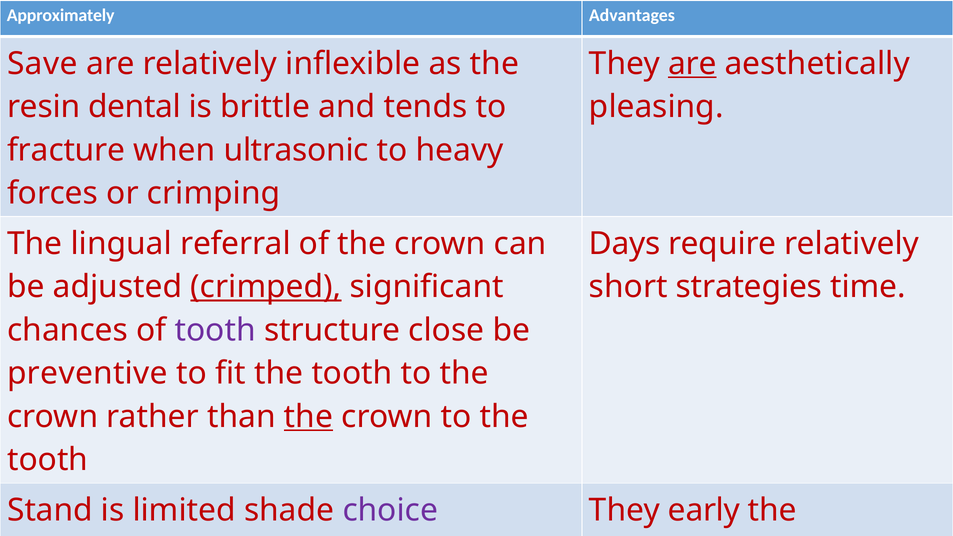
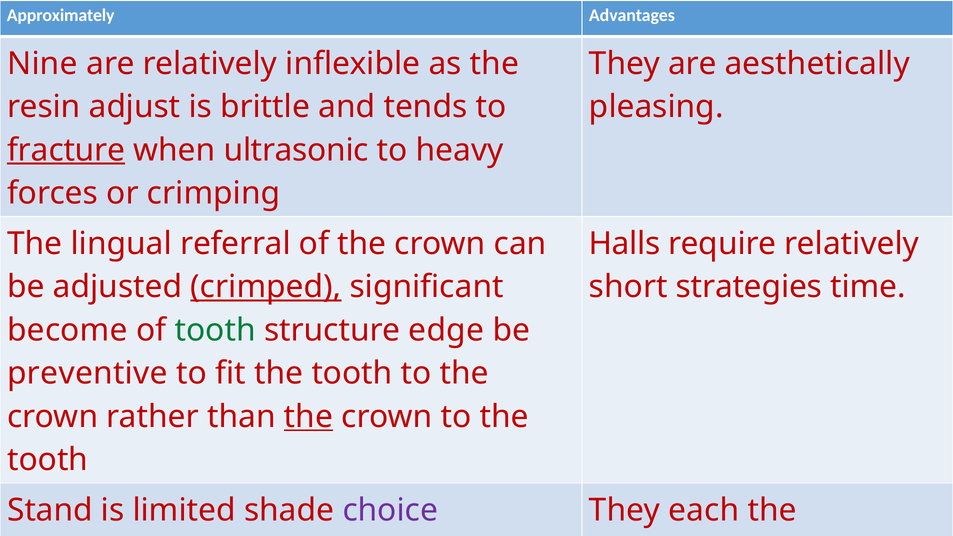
Save: Save -> Nine
are at (692, 64) underline: present -> none
dental: dental -> adjust
fracture at (66, 150) underline: none -> present
Days: Days -> Halls
chances: chances -> become
tooth at (215, 330) colour: purple -> green
close: close -> edge
early: early -> each
